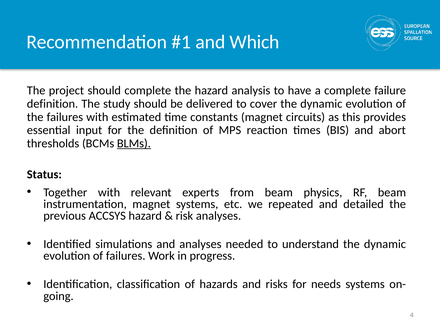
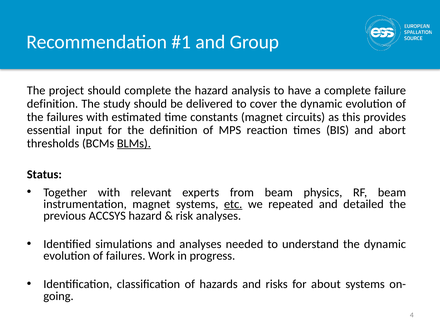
Which: Which -> Group
etc underline: none -> present
needs: needs -> about
